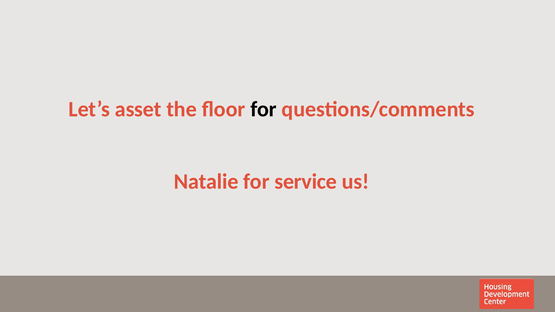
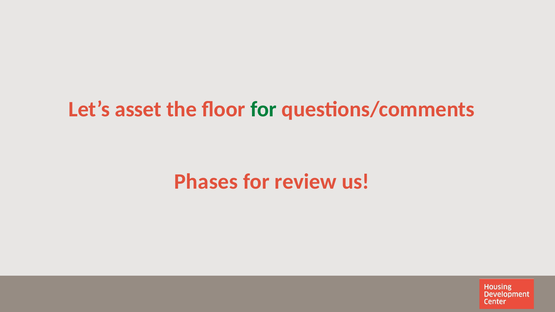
for at (264, 109) colour: black -> green
Natalie: Natalie -> Phases
service: service -> review
